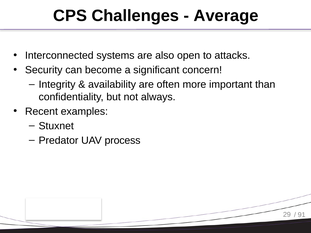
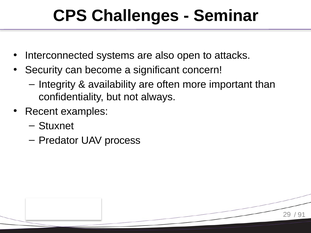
Average: Average -> Seminar
